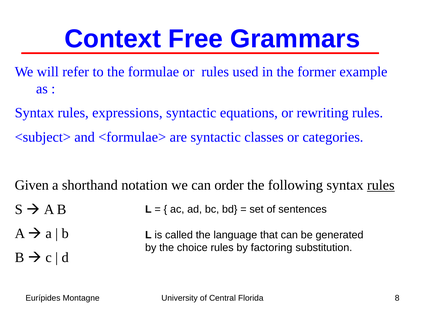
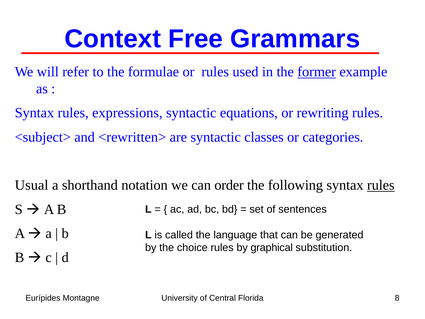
former underline: none -> present
<formulae>: <formulae> -> <rewritten>
Given: Given -> Usual
factoring: factoring -> graphical
